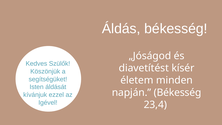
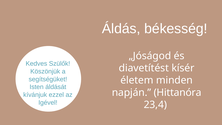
napján Békesség: Békesség -> Hittanóra
